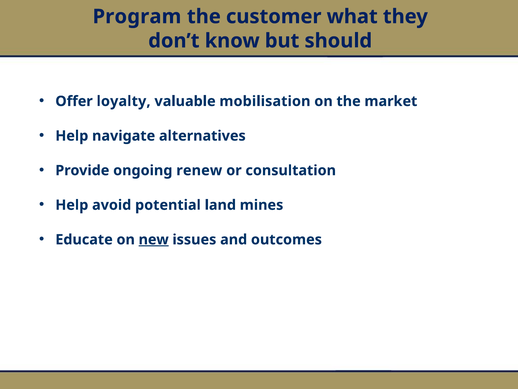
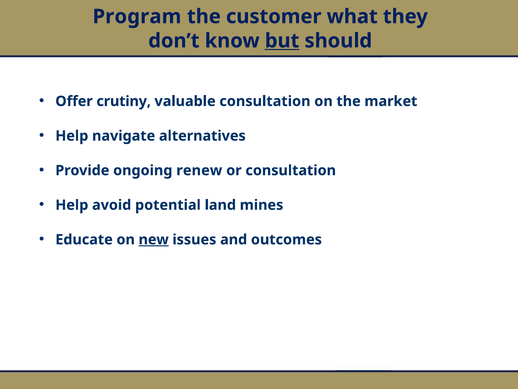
but underline: none -> present
loyalty: loyalty -> crutiny
valuable mobilisation: mobilisation -> consultation
